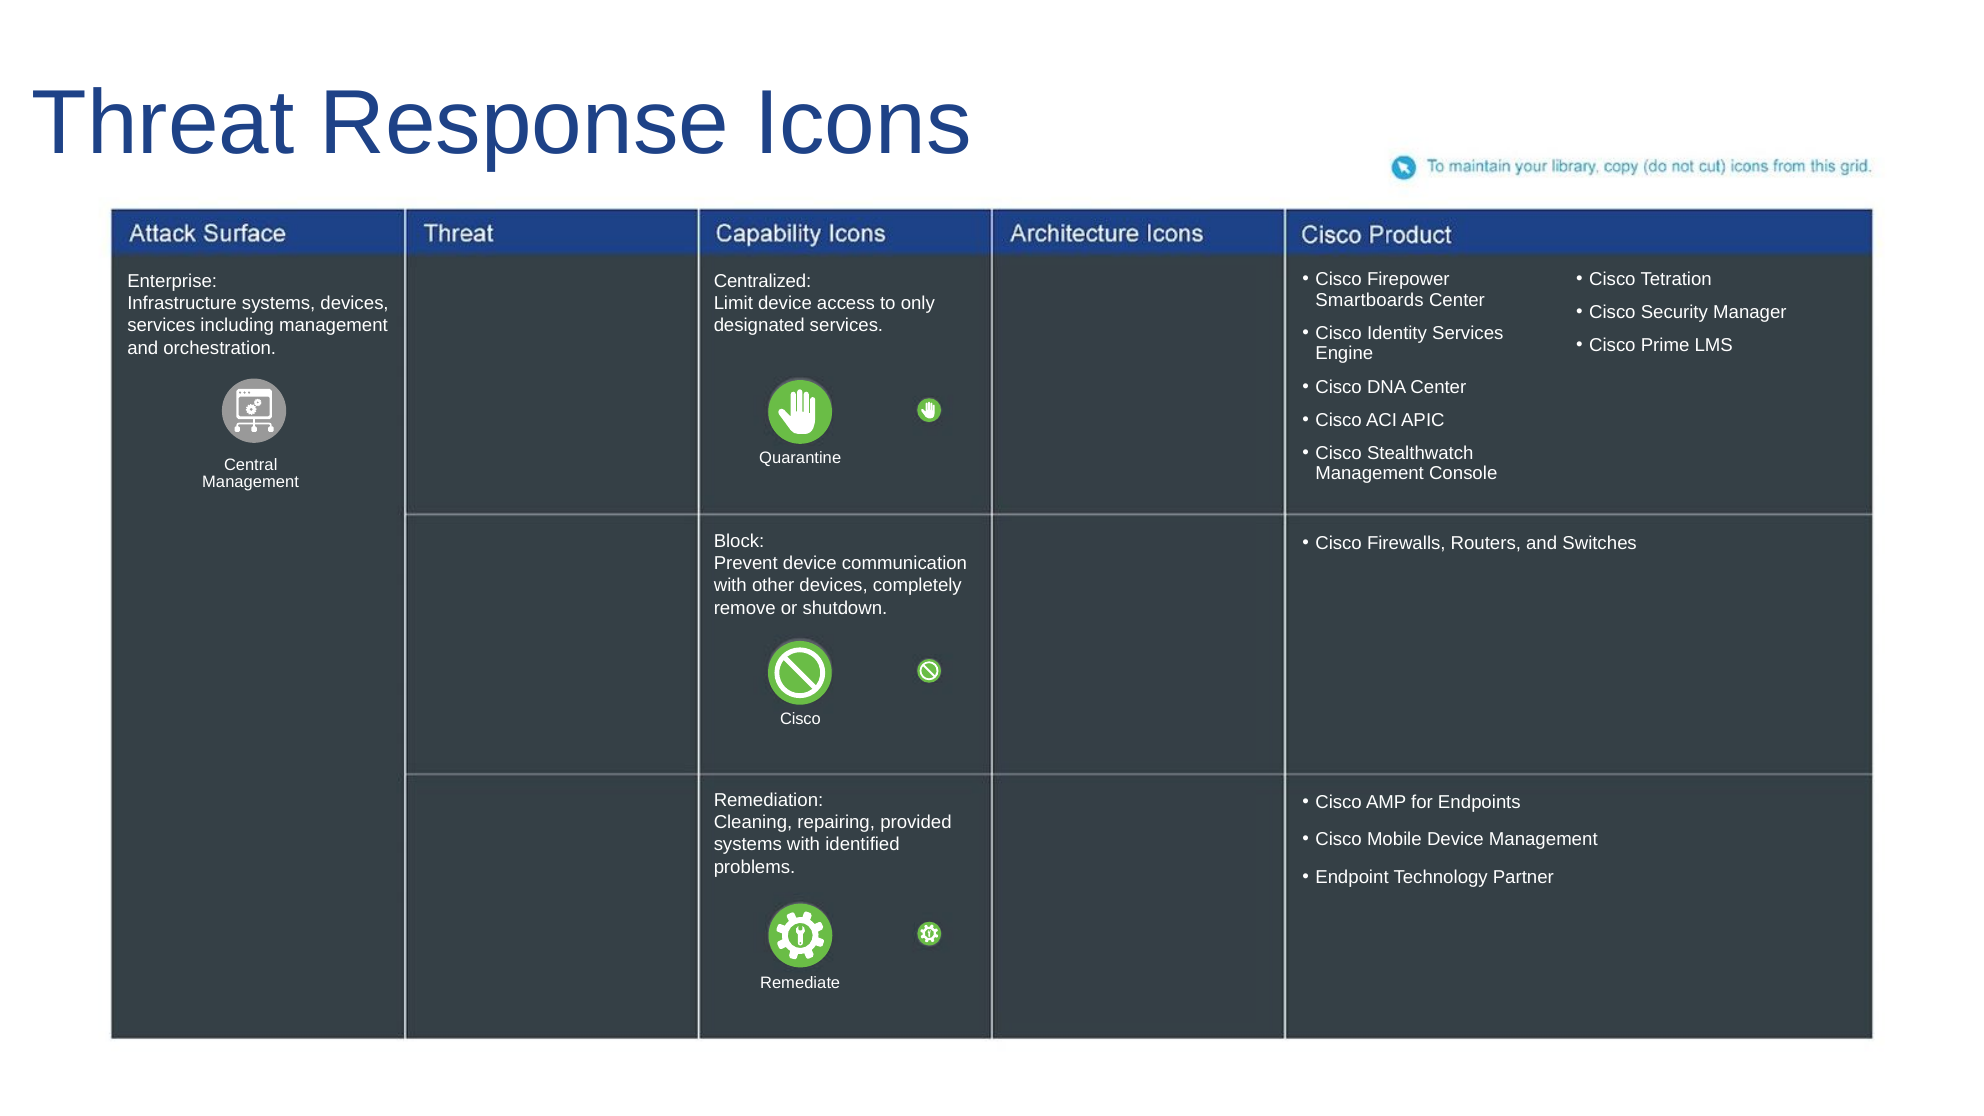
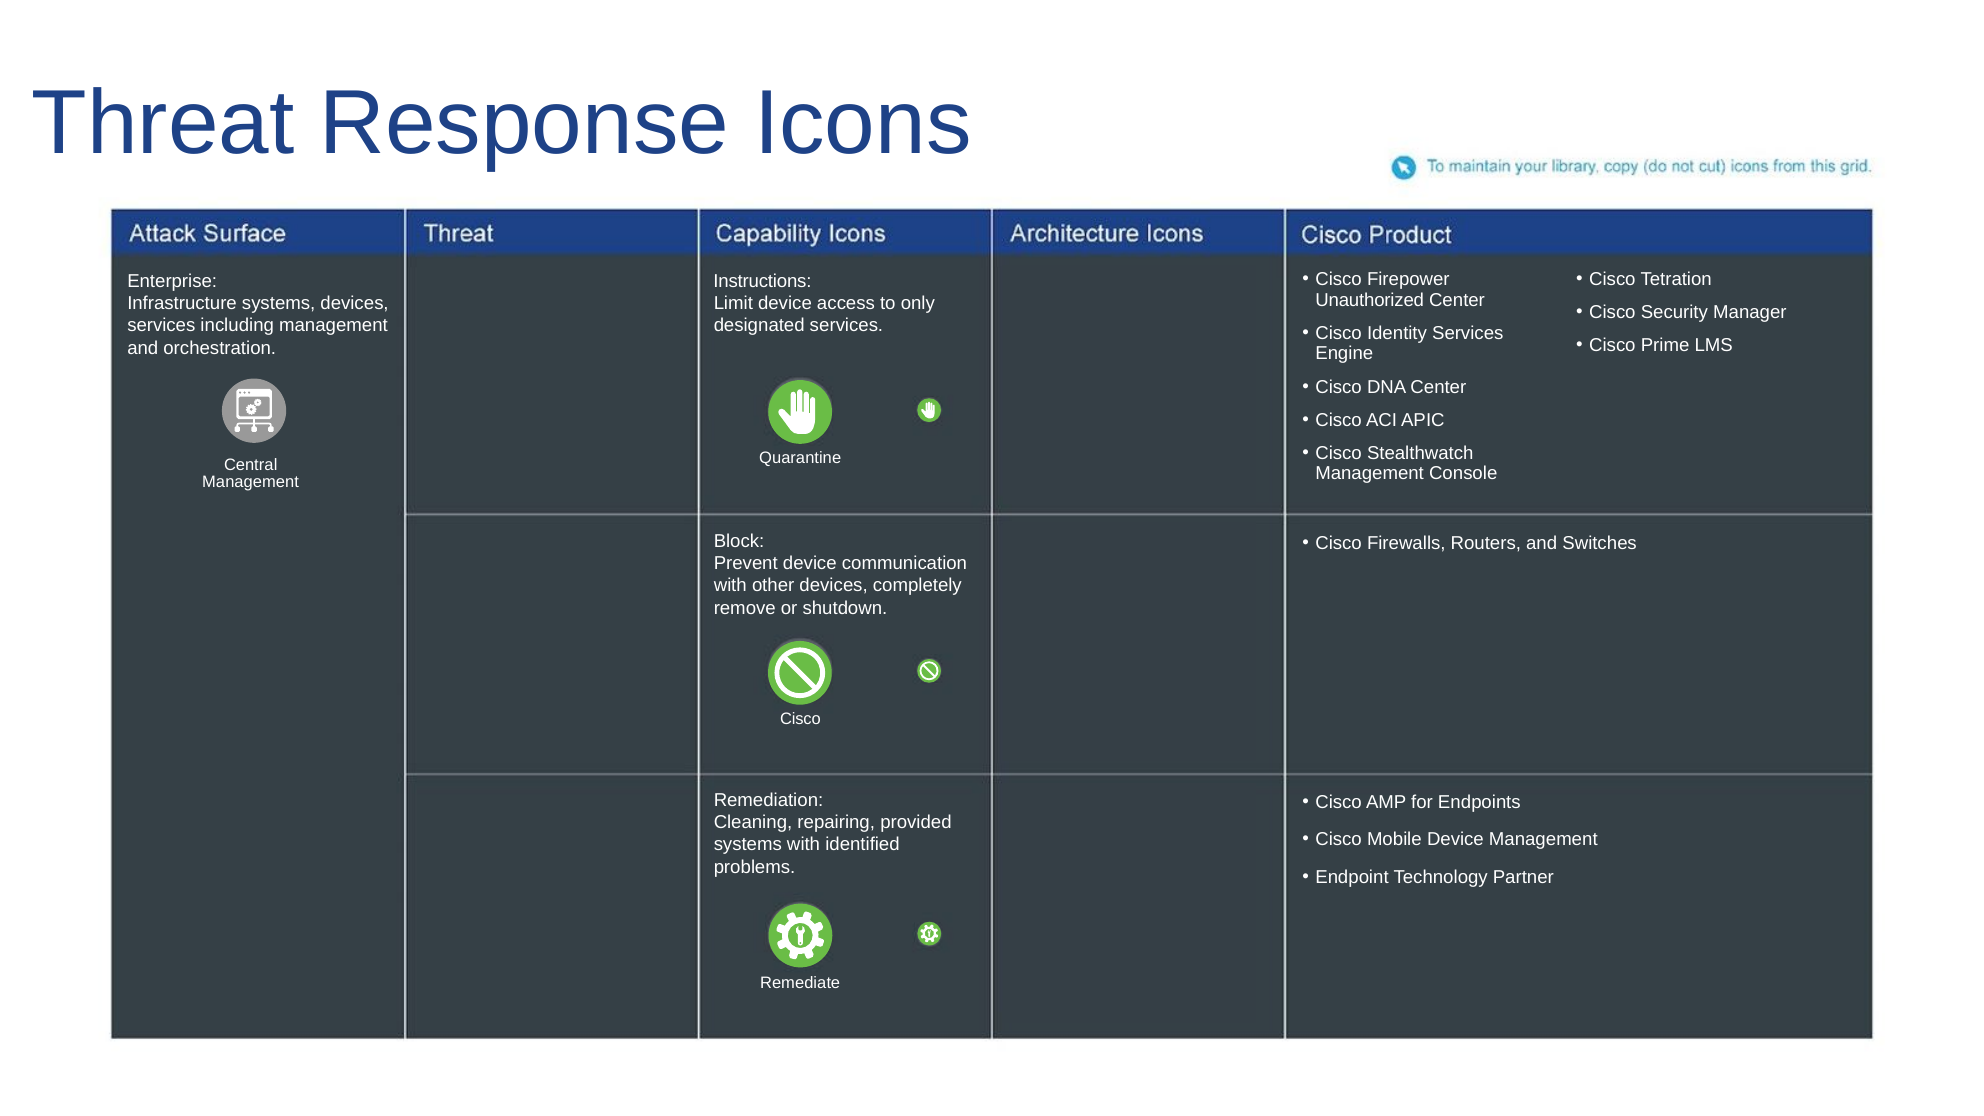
Centralized: Centralized -> Instructions
Smartboards: Smartboards -> Unauthorized
